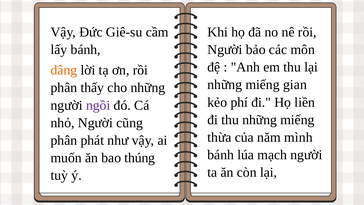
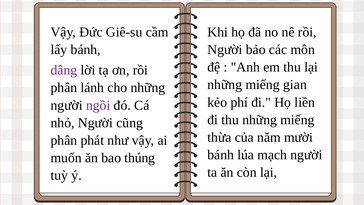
dâng colour: orange -> purple
thấy: thấy -> lánh
mình: mình -> mười
